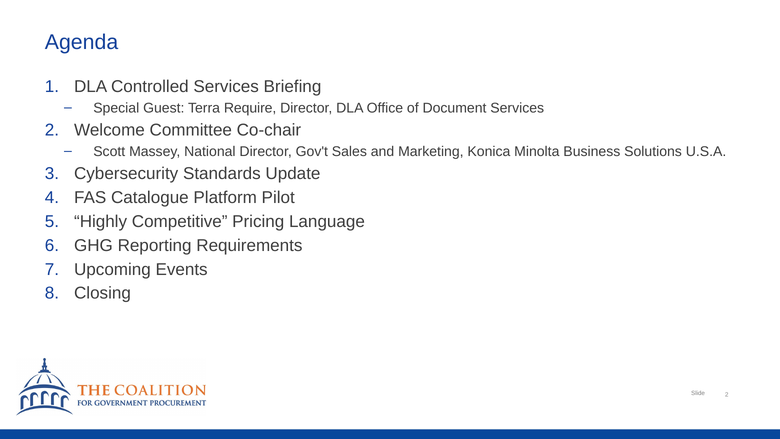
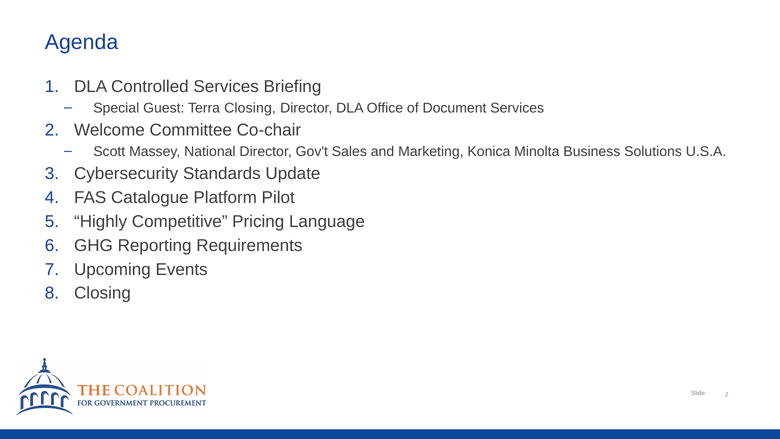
Terra Require: Require -> Closing
